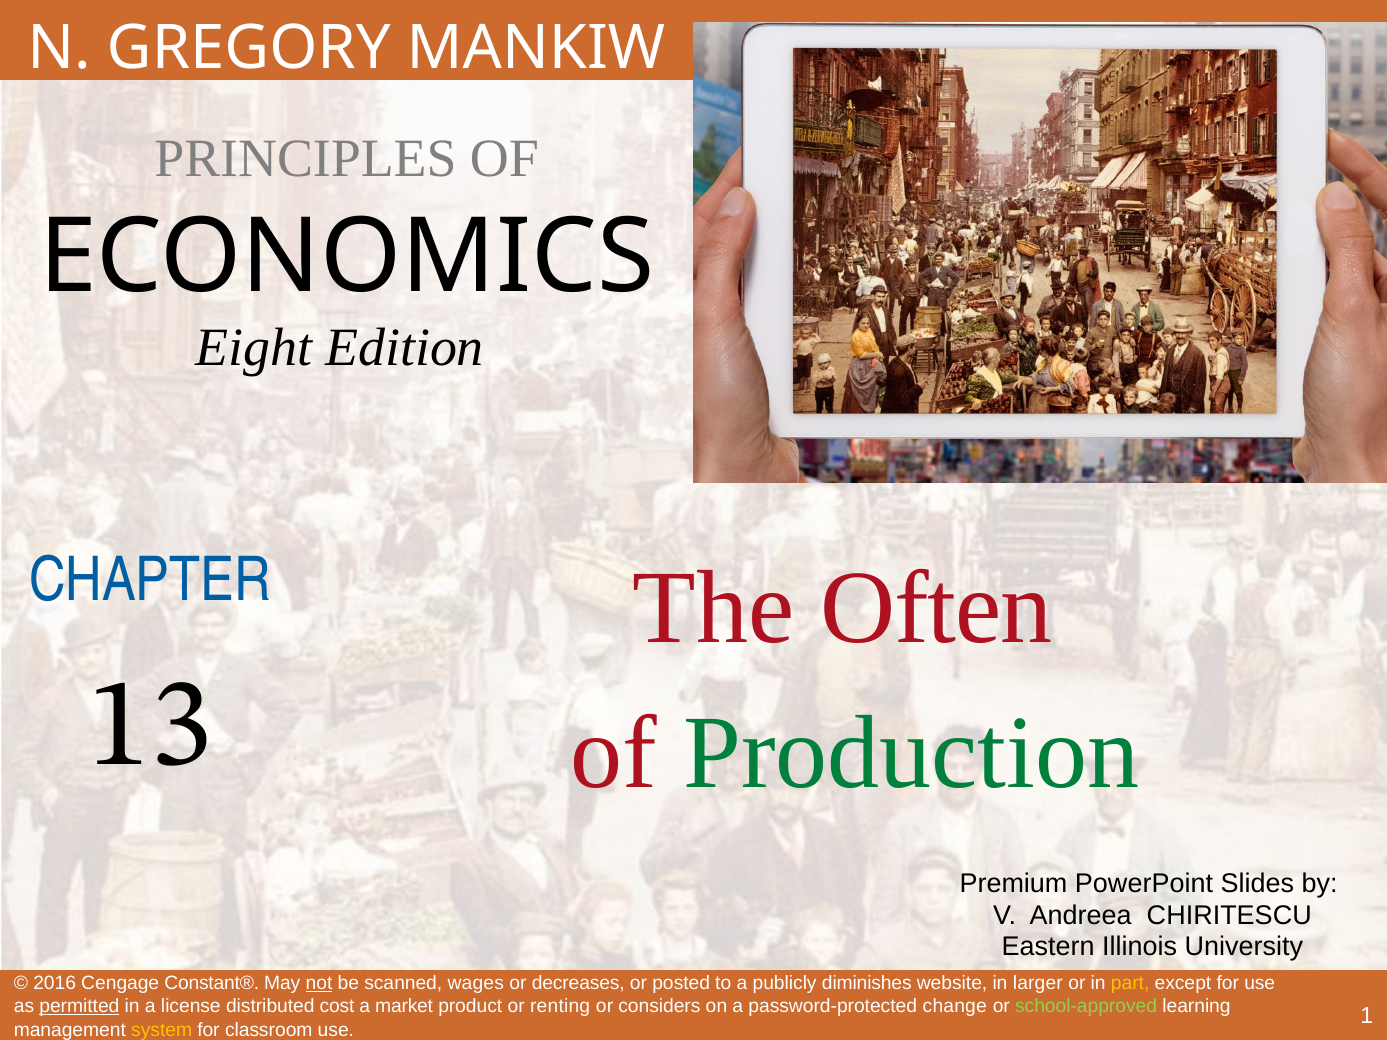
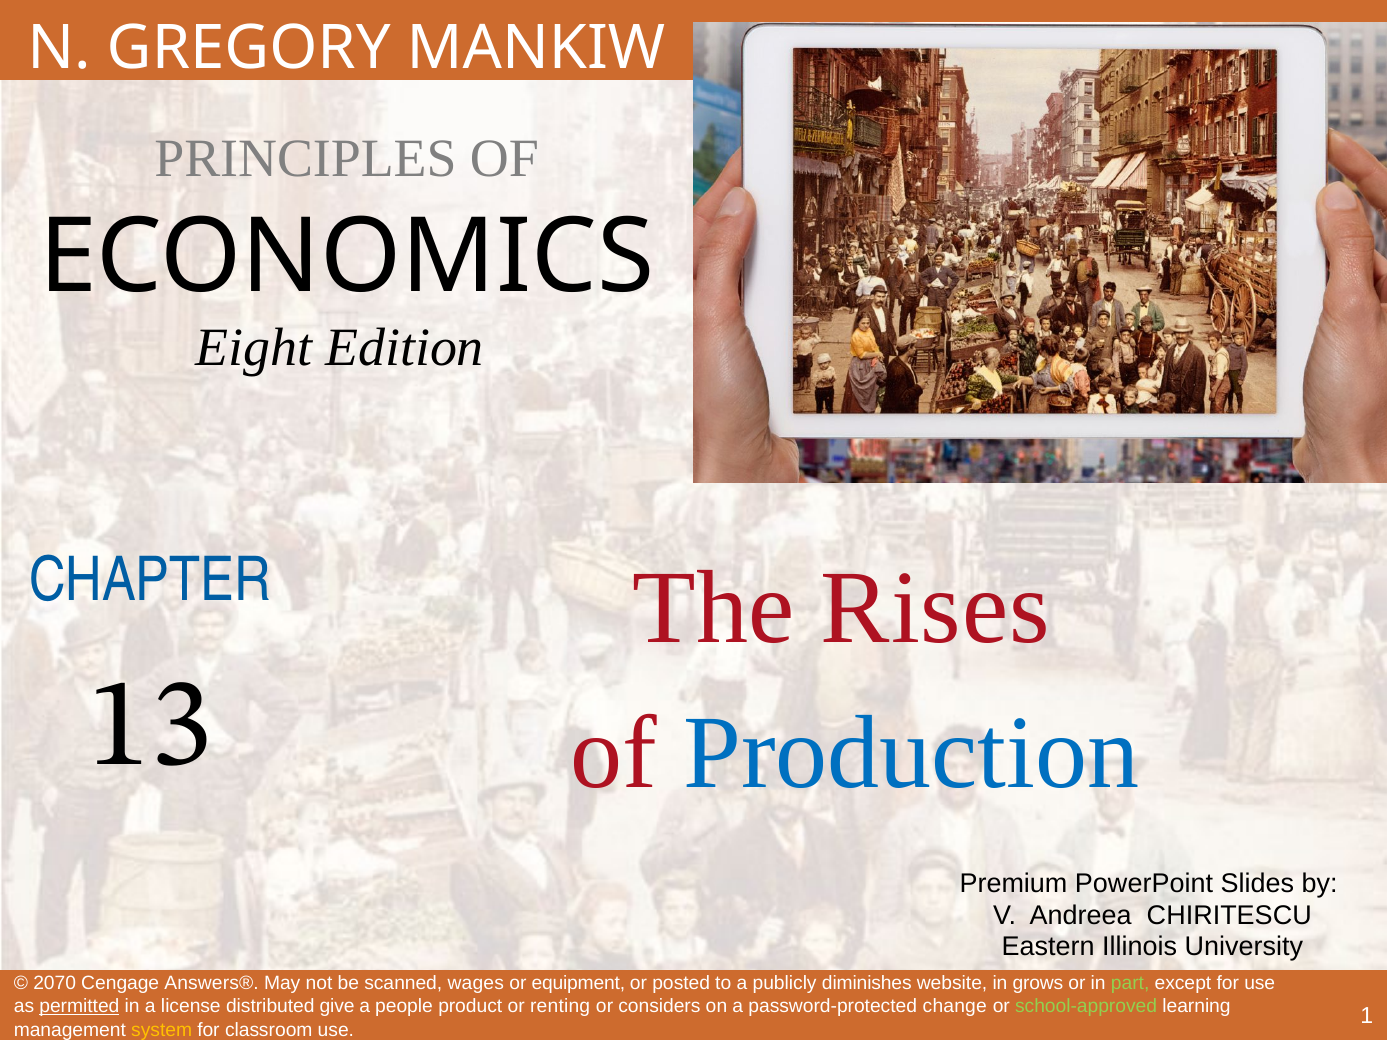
Often: Often -> Rises
Production colour: green -> blue
2016: 2016 -> 2070
Constant®: Constant® -> Answers®
not underline: present -> none
decreases: decreases -> equipment
larger: larger -> grows
part colour: yellow -> light green
cost: cost -> give
market: market -> people
